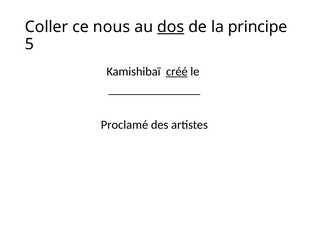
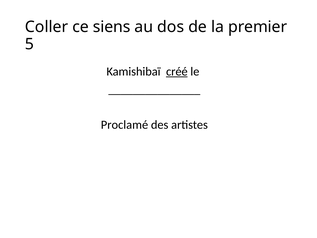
nous: nous -> siens
dos underline: present -> none
principe: principe -> premier
